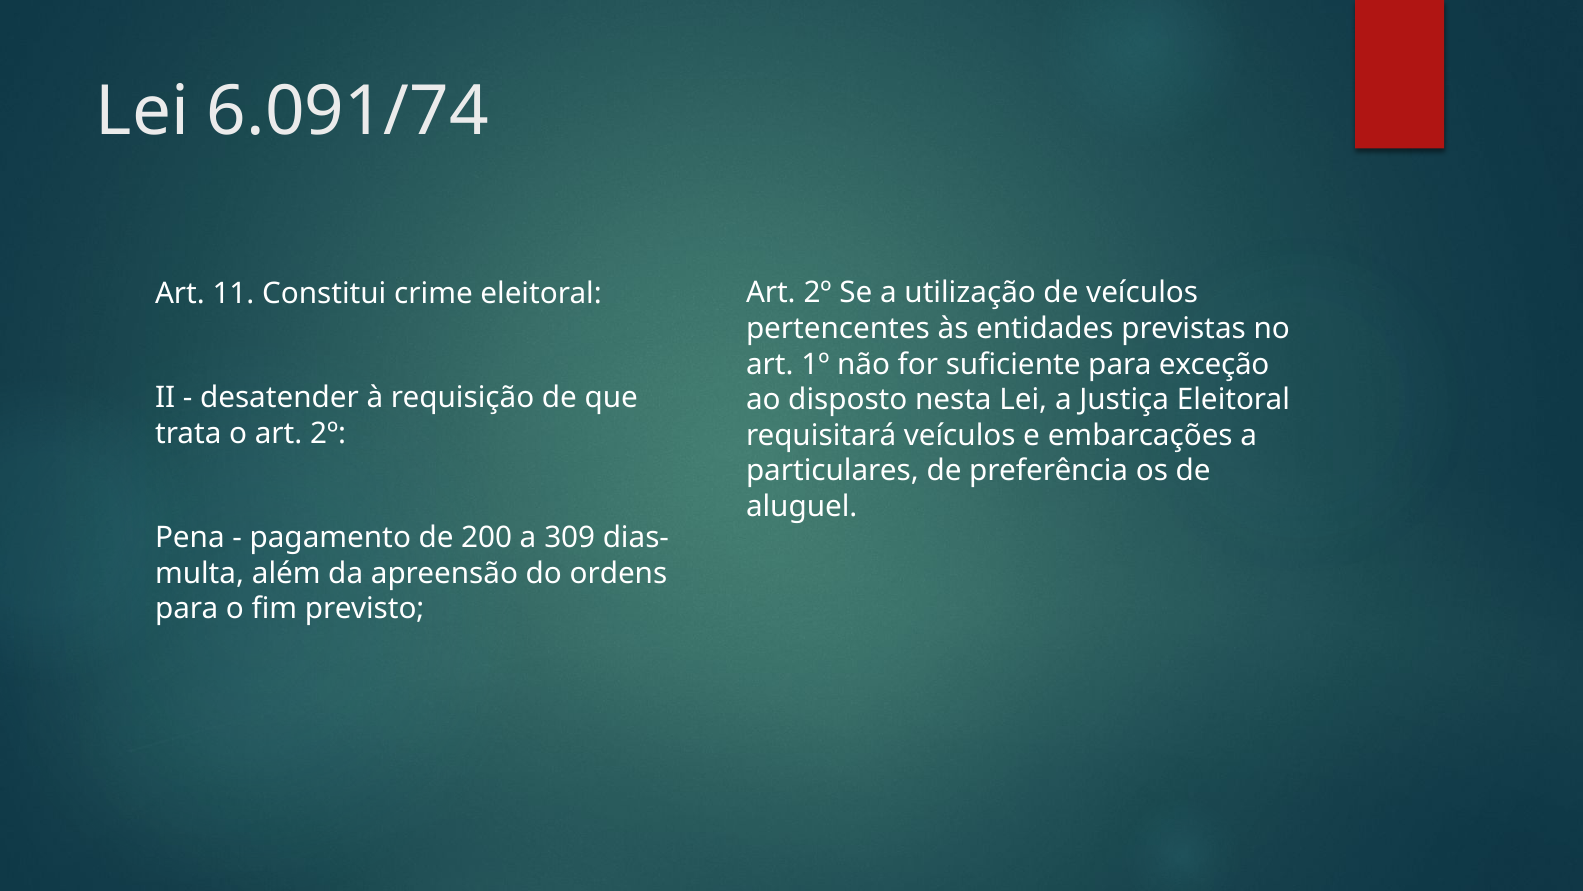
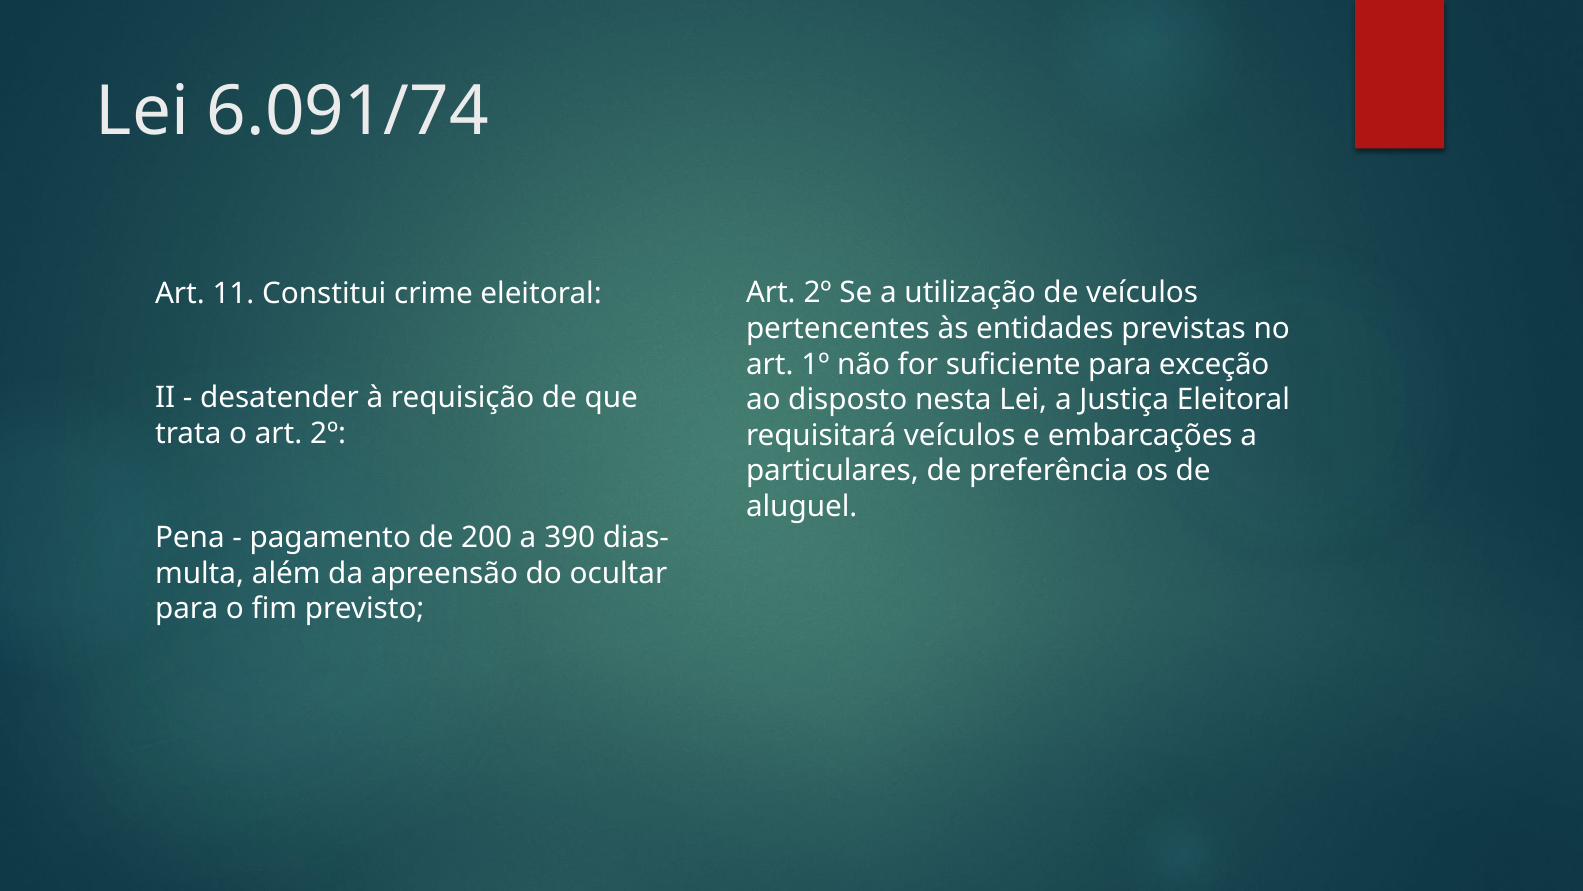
309: 309 -> 390
ordens: ordens -> ocultar
